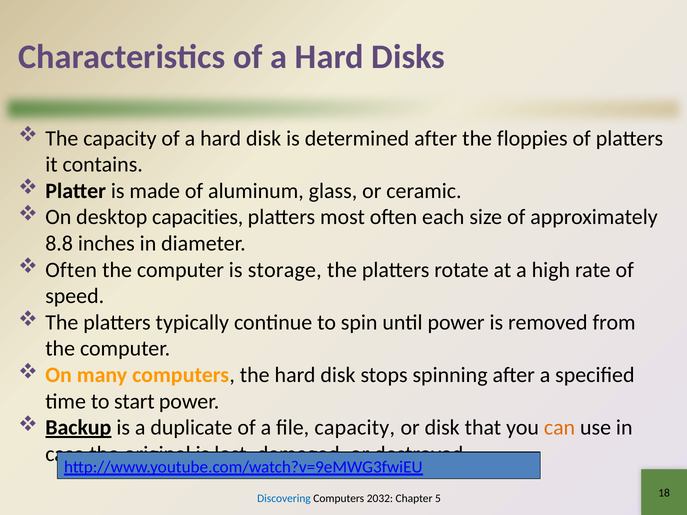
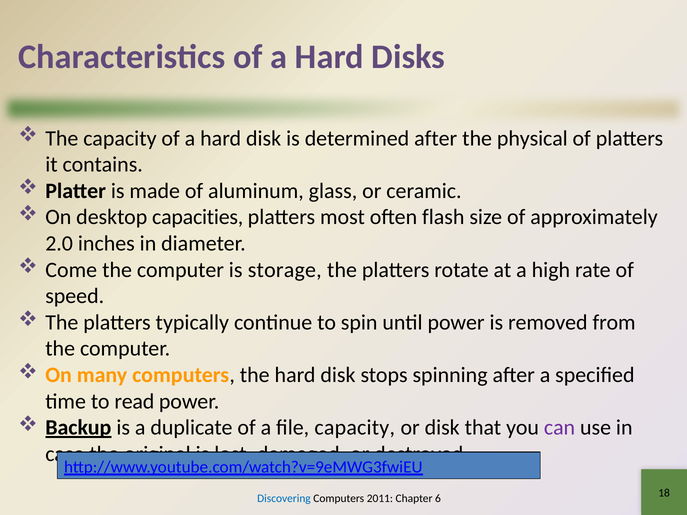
floppies: floppies -> physical
each: each -> flash
8.8: 8.8 -> 2.0
Often at (71, 270): Often -> Come
start: start -> read
can colour: orange -> purple
2032: 2032 -> 2011
5: 5 -> 6
